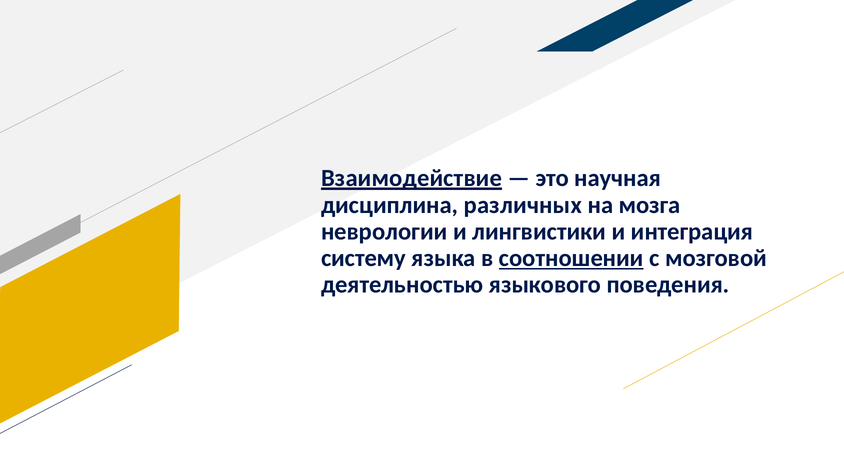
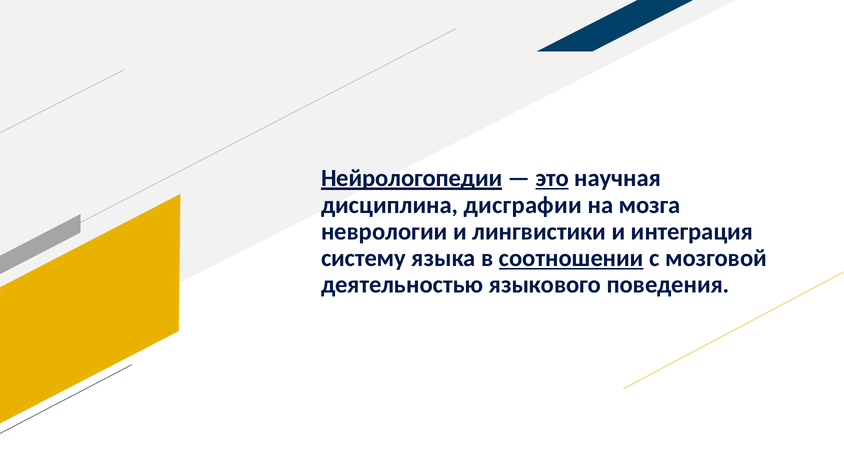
Взаимодействие: Взаимодействие -> Нейрологопедии
это underline: none -> present
различных: различных -> дисграфии
